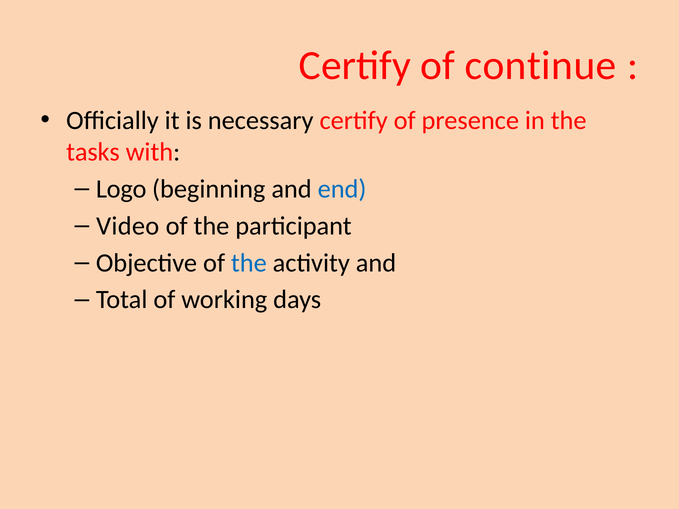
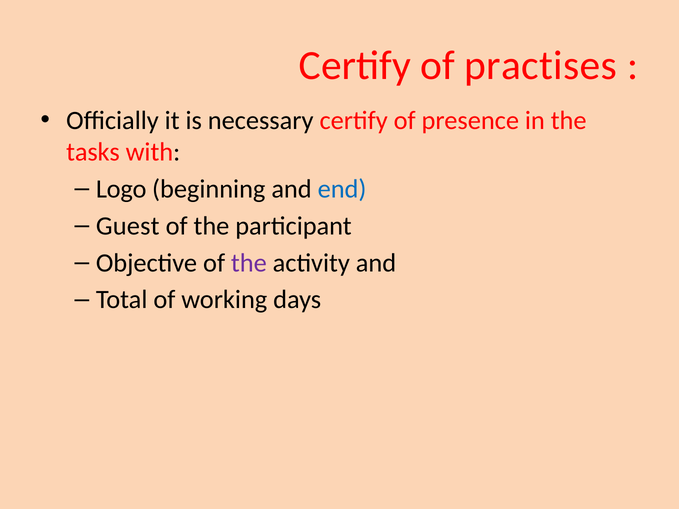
continue: continue -> practises
Video: Video -> Guest
the at (249, 263) colour: blue -> purple
